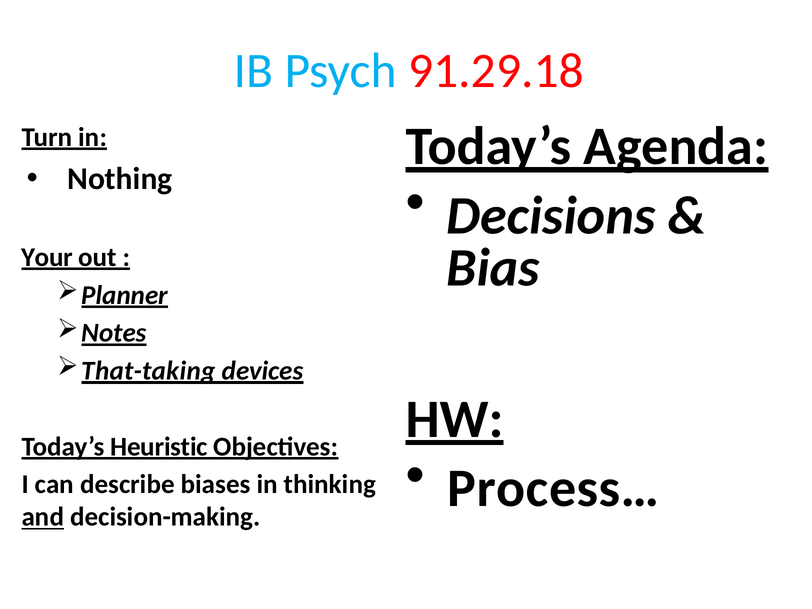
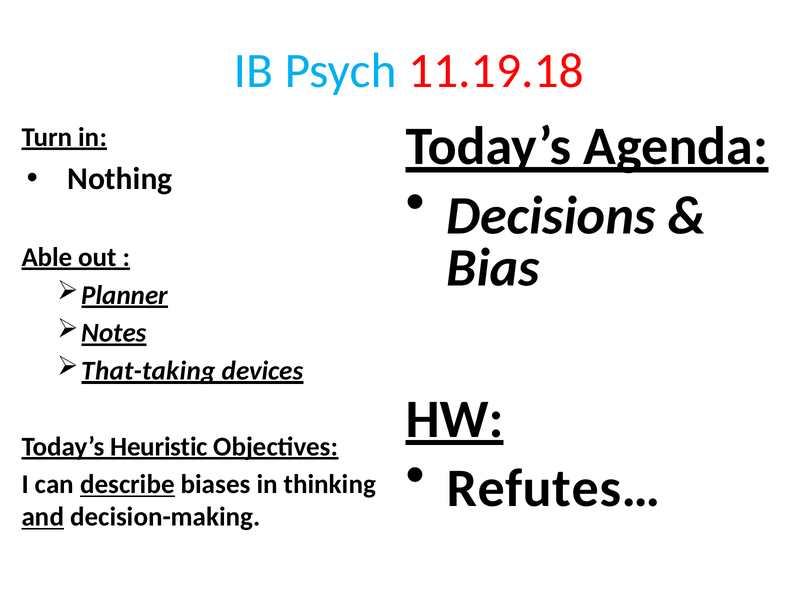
91.29.18: 91.29.18 -> 11.19.18
Your: Your -> Able
Process…: Process… -> Refutes…
describe underline: none -> present
